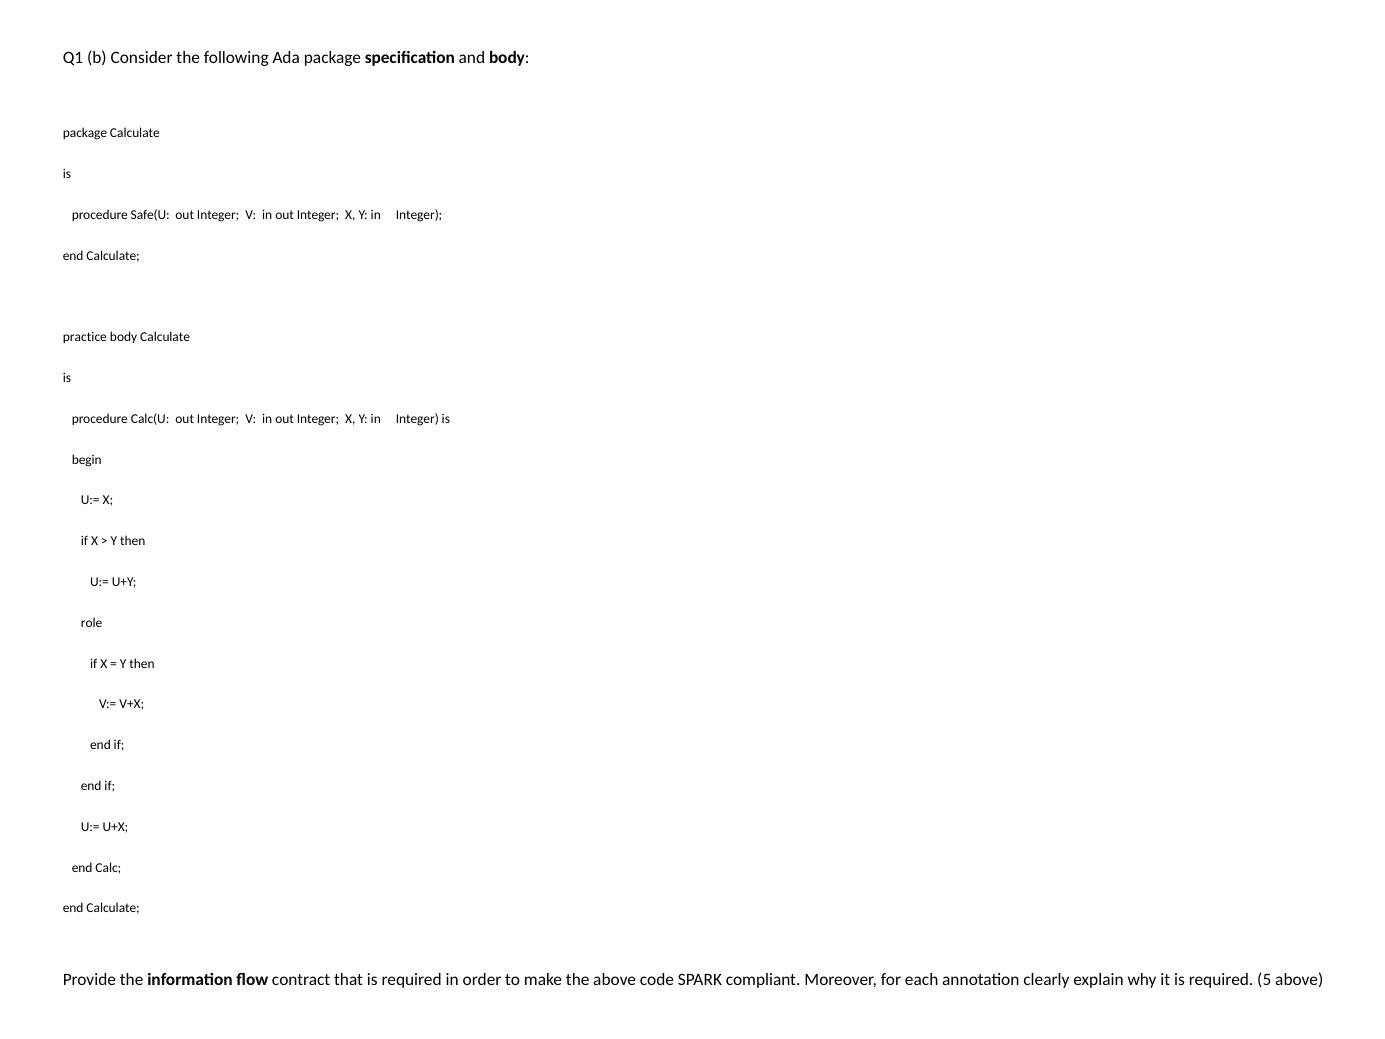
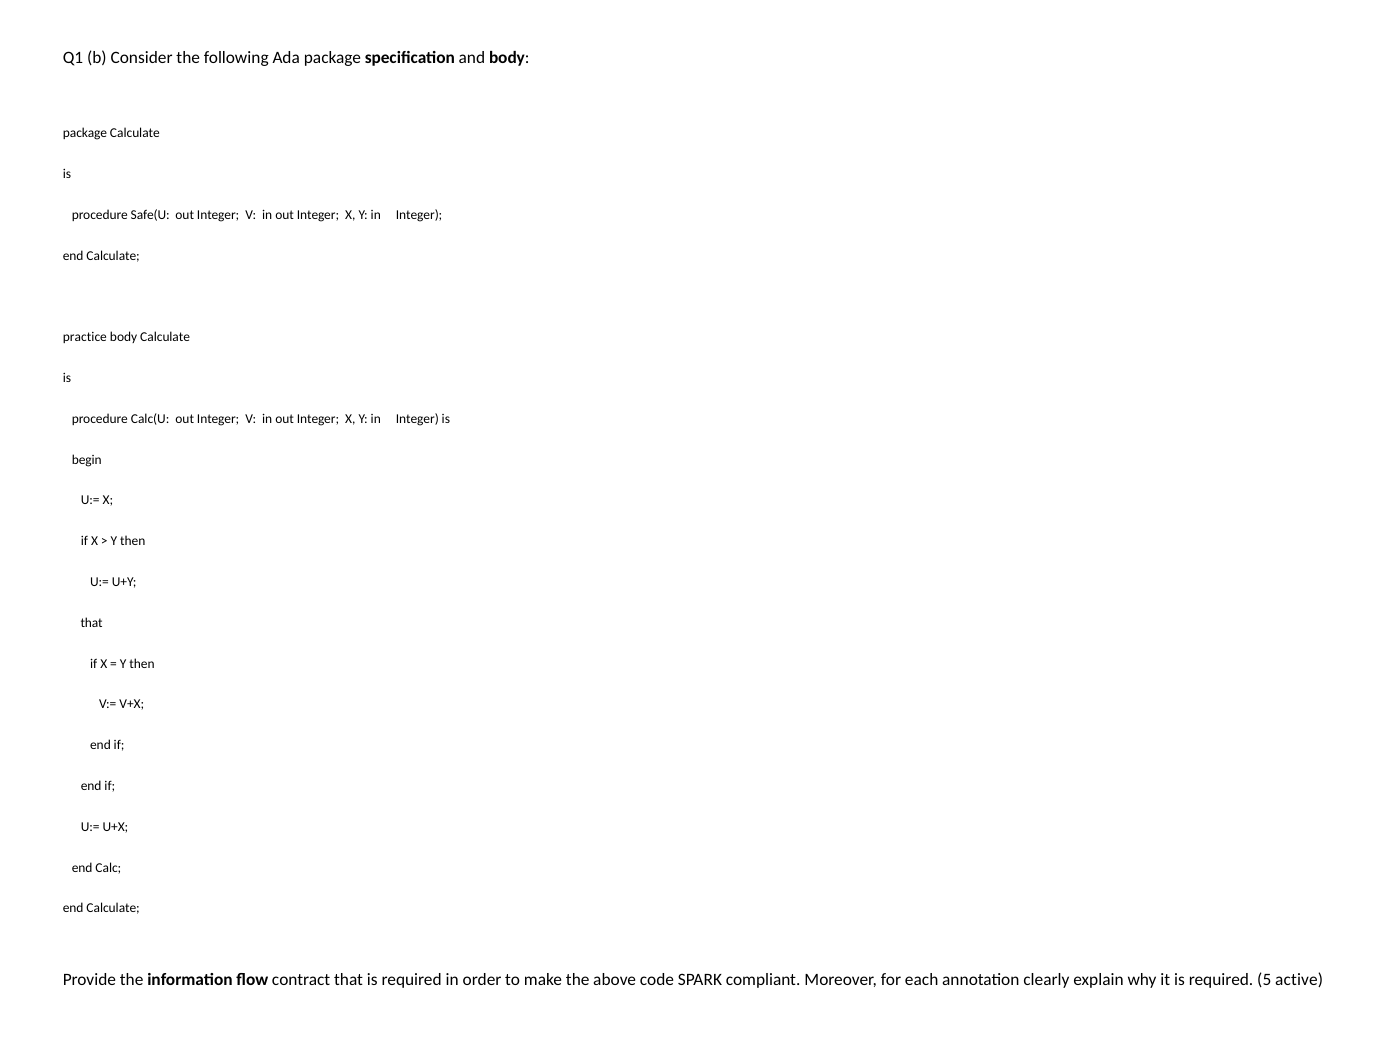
role at (92, 623): role -> that
5 above: above -> active
